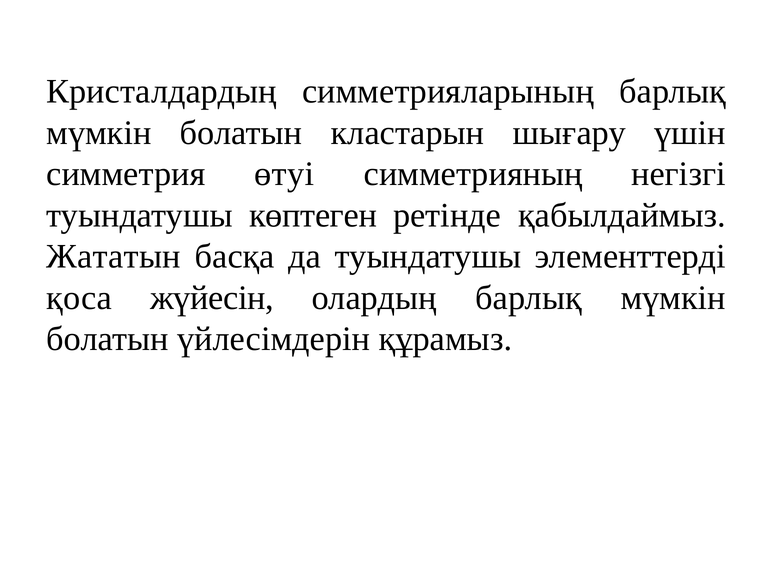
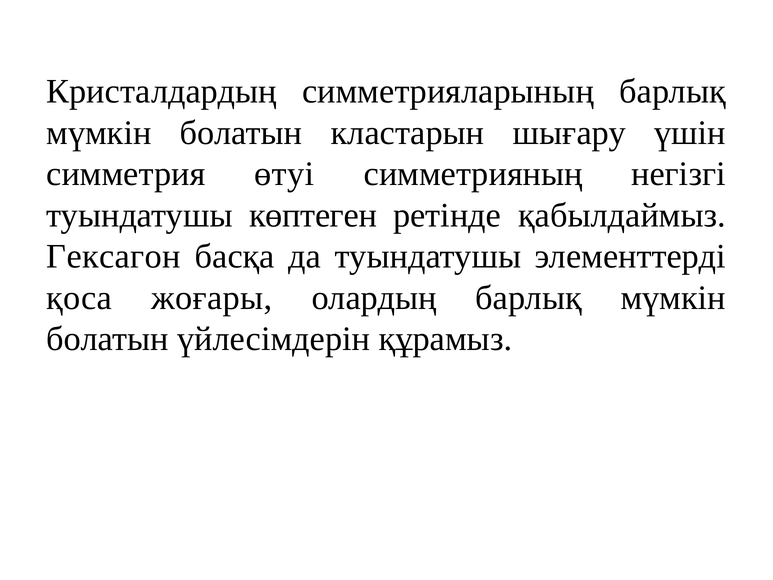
Жататын: Жататын -> Гексагон
жүйесін: жүйесін -> жоғары
